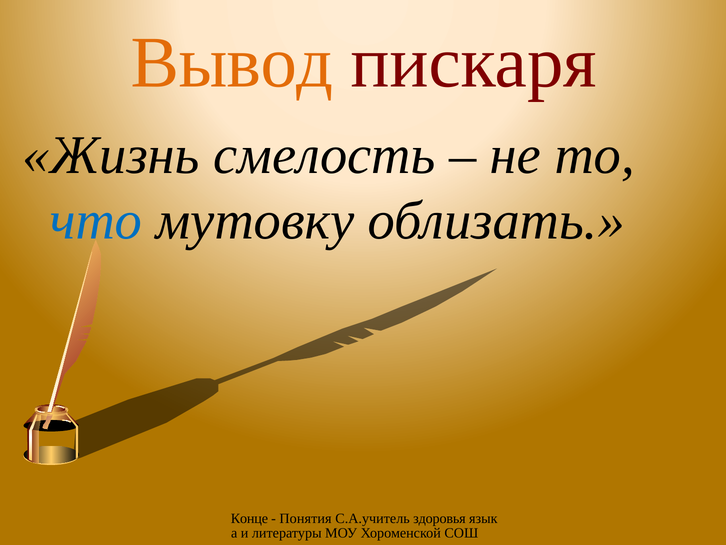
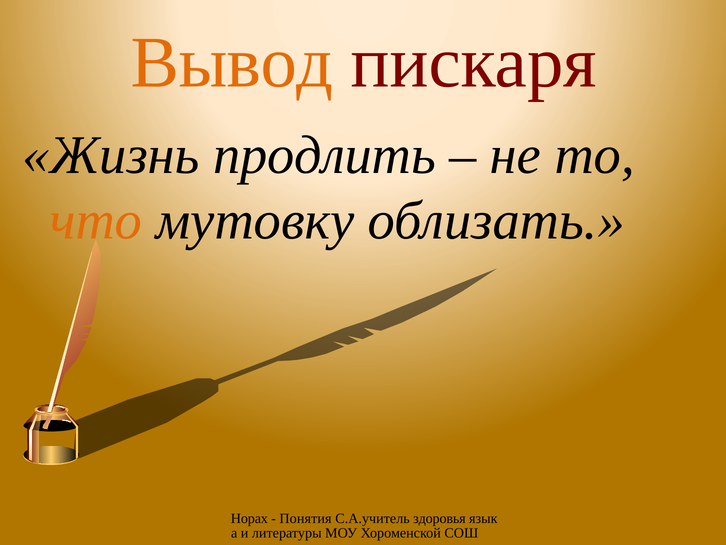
смелость: смелость -> продлить
что colour: blue -> orange
Конце: Конце -> Норах
